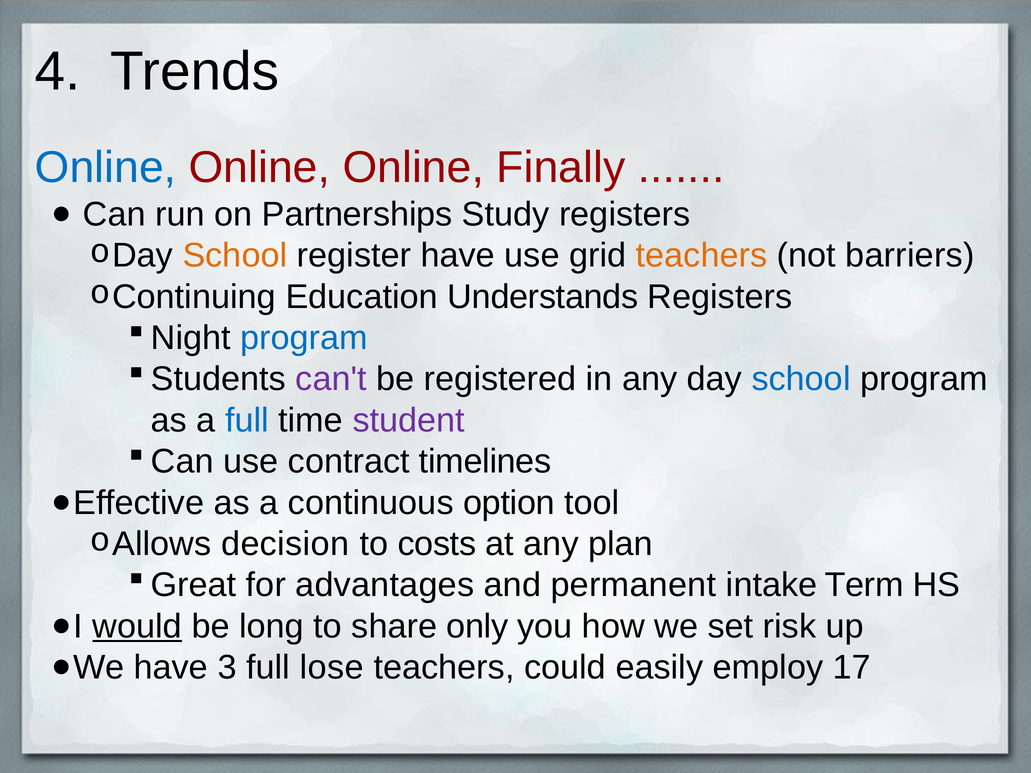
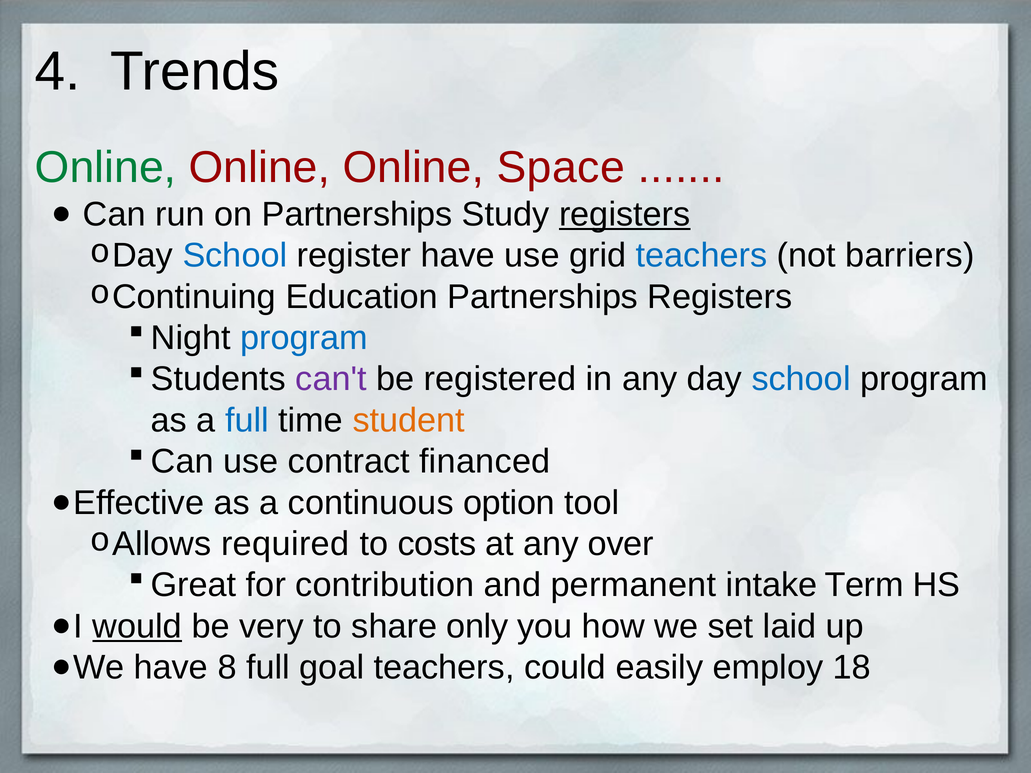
Online at (106, 168) colour: blue -> green
Finally: Finally -> Space
registers at (625, 214) underline: none -> present
School at (235, 256) colour: orange -> blue
teachers at (702, 256) colour: orange -> blue
Education Understands: Understands -> Partnerships
student colour: purple -> orange
timelines: timelines -> financed
decision: decision -> required
plan: plan -> over
advantages: advantages -> contribution
long: long -> very
risk: risk -> laid
3: 3 -> 8
lose: lose -> goal
17: 17 -> 18
